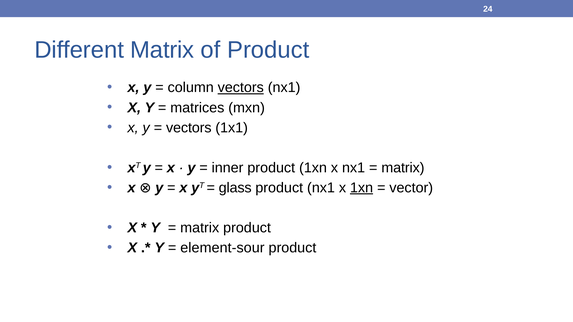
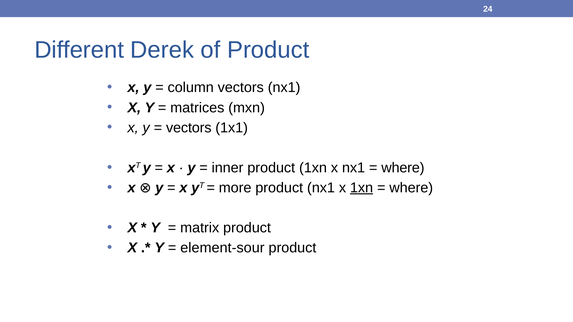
Different Matrix: Matrix -> Derek
vectors at (241, 88) underline: present -> none
matrix at (403, 168): matrix -> where
glass: glass -> more
vector at (411, 188): vector -> where
